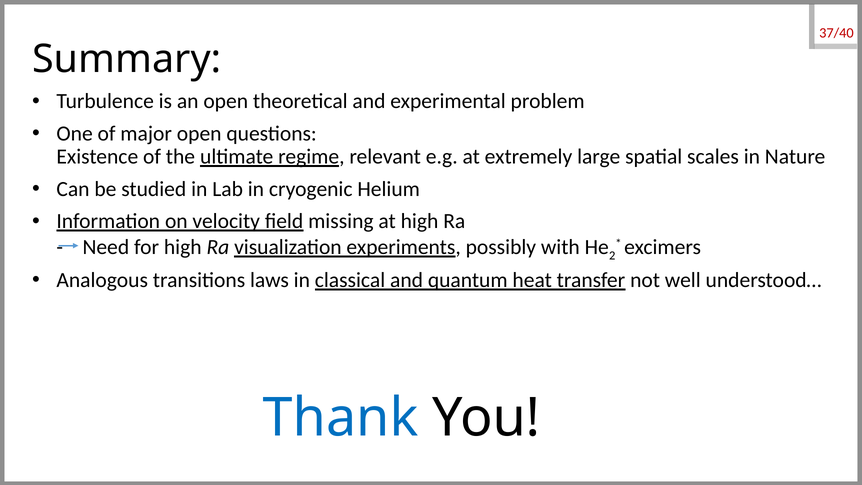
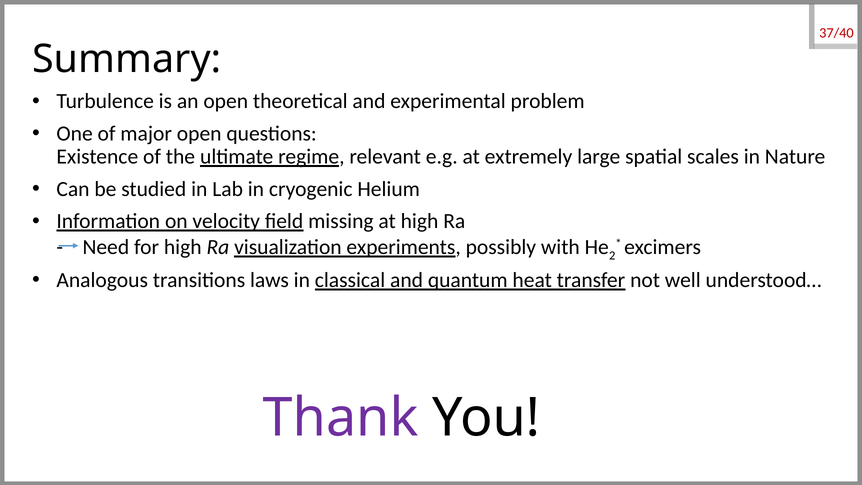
Thank colour: blue -> purple
